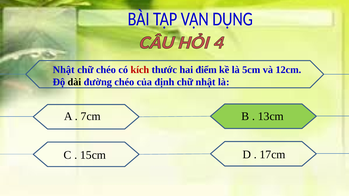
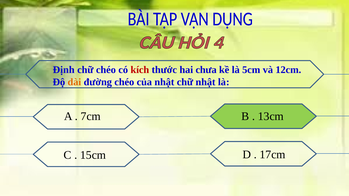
Nhật at (64, 70): Nhật -> Định
điểm: điểm -> chưa
dài colour: black -> orange
của định: định -> nhật
